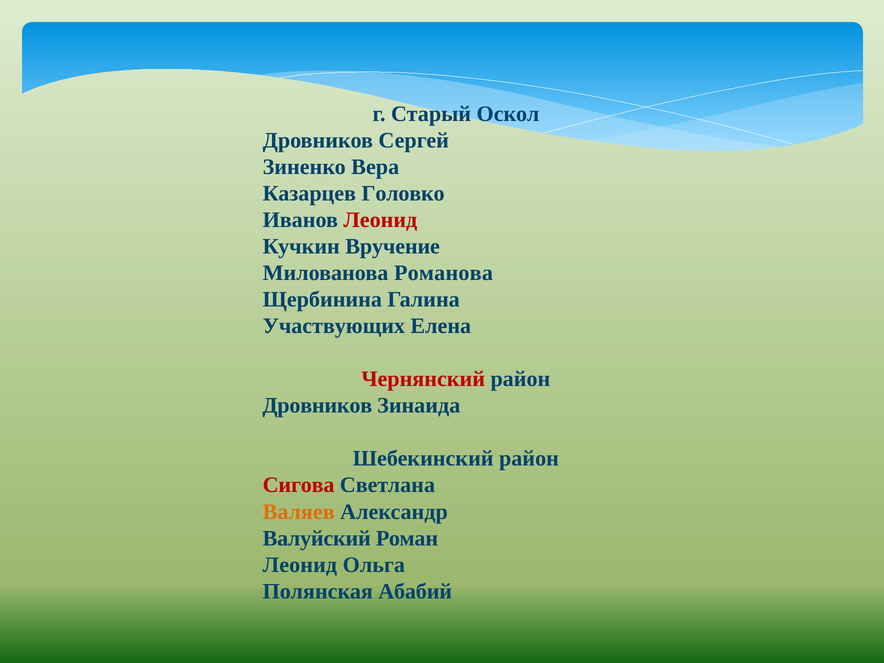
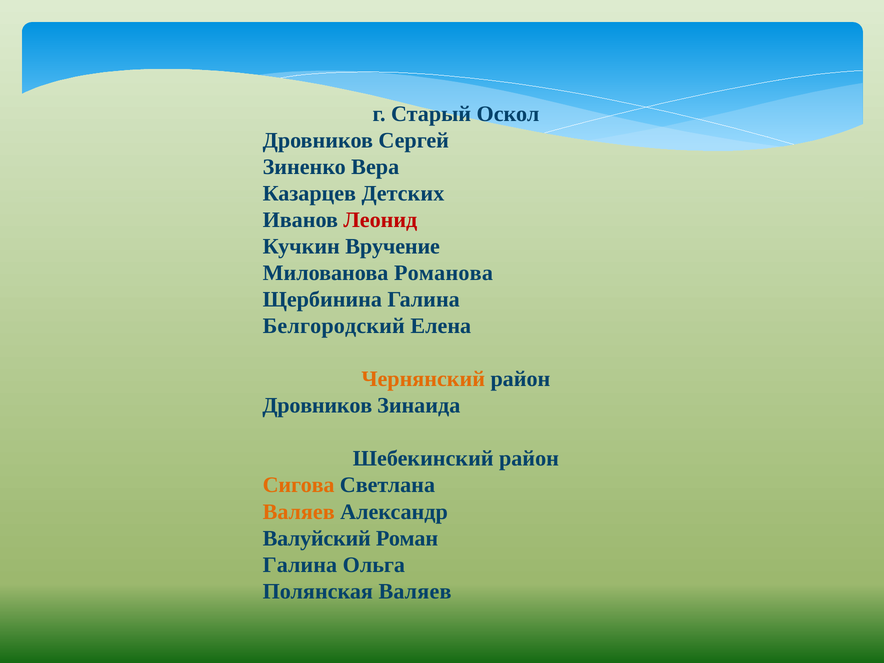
Головко: Головко -> Детских
Участвующих: Участвующих -> Белгородский
Чернянский colour: red -> orange
Сигова colour: red -> orange
Леонид at (300, 565): Леонид -> Галина
Полянская Абабий: Абабий -> Валяев
